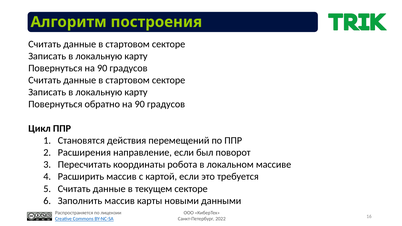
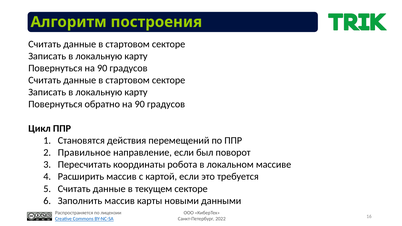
Расширения: Расширения -> Правильное
